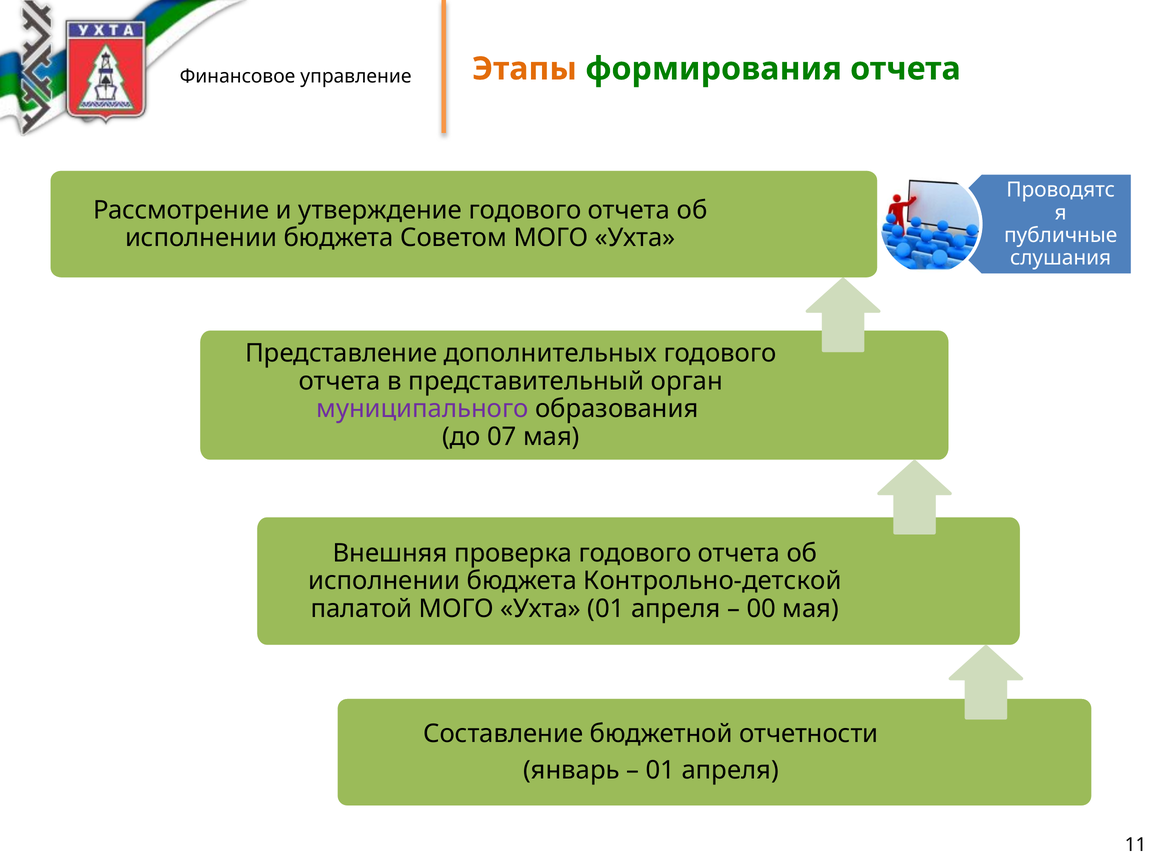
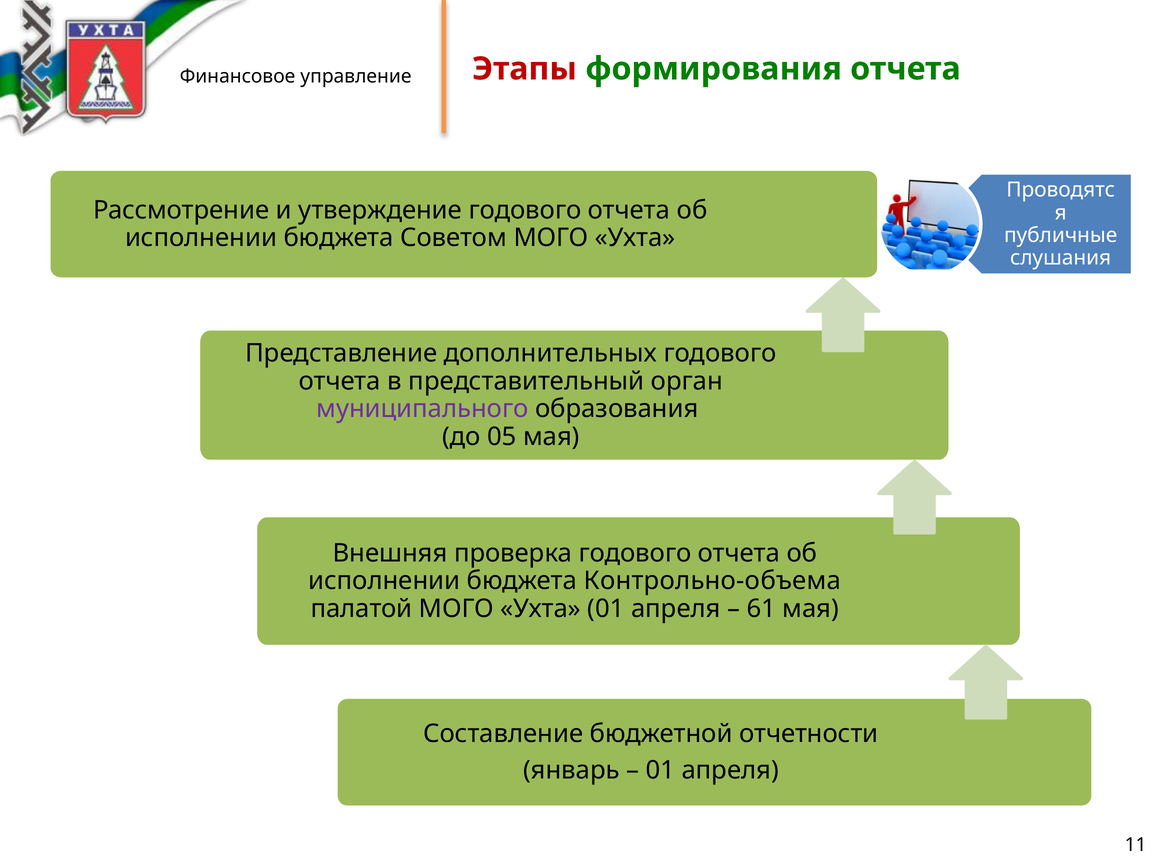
Этапы colour: orange -> red
07: 07 -> 05
Контрольно-детской: Контрольно-детской -> Контрольно-объема
00: 00 -> 61
